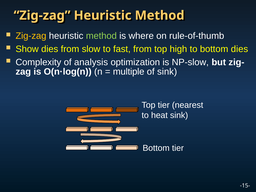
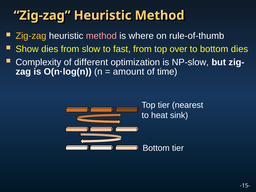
method at (101, 36) colour: light green -> pink
high: high -> over
analysis: analysis -> different
multiple: multiple -> amount
of sink: sink -> time
